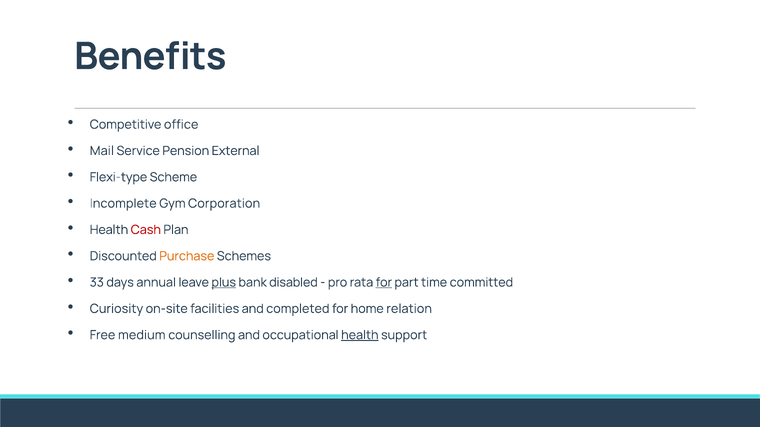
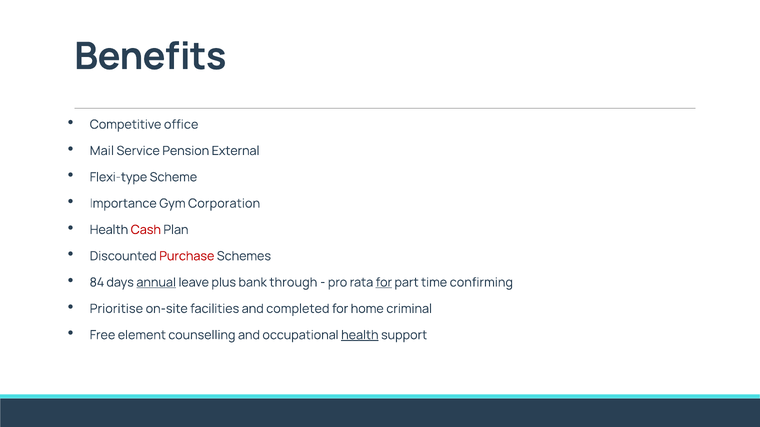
Incomplete: Incomplete -> Importance
Purchase colour: orange -> red
33: 33 -> 84
annual underline: none -> present
plus underline: present -> none
disabled: disabled -> through
committed: committed -> confirming
Curiosity: Curiosity -> Prioritise
relation: relation -> criminal
medium: medium -> element
